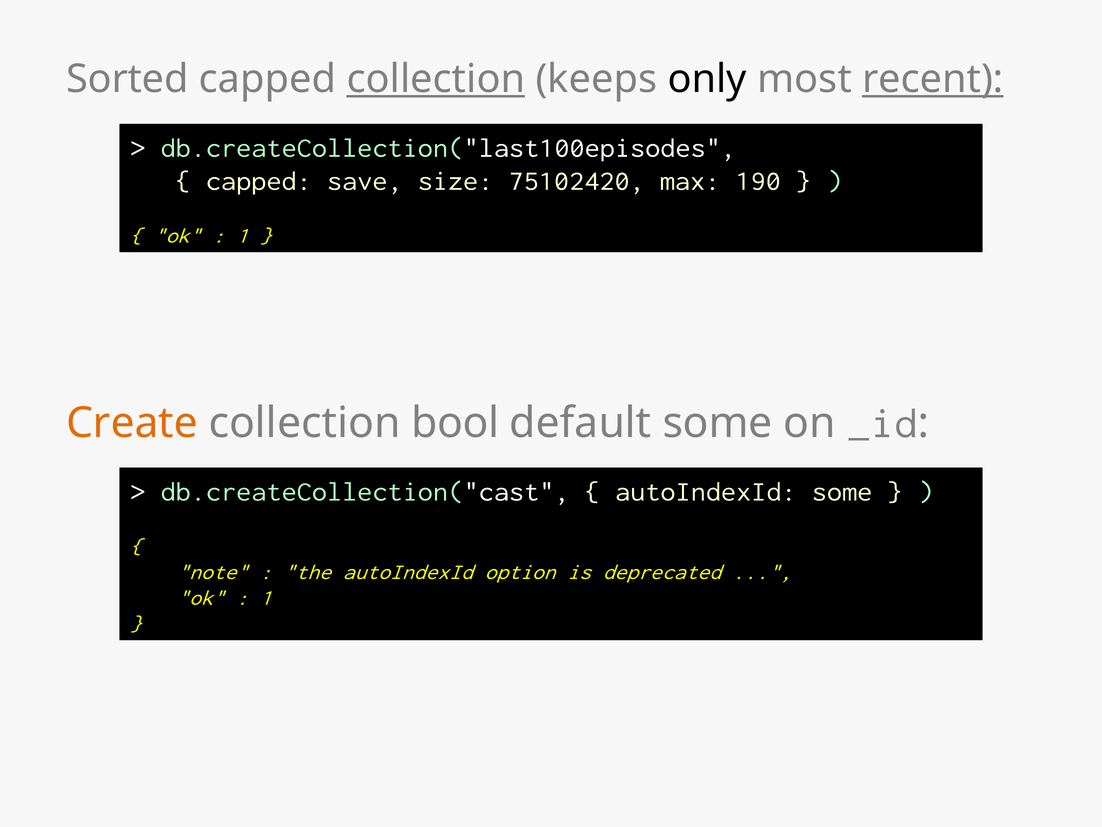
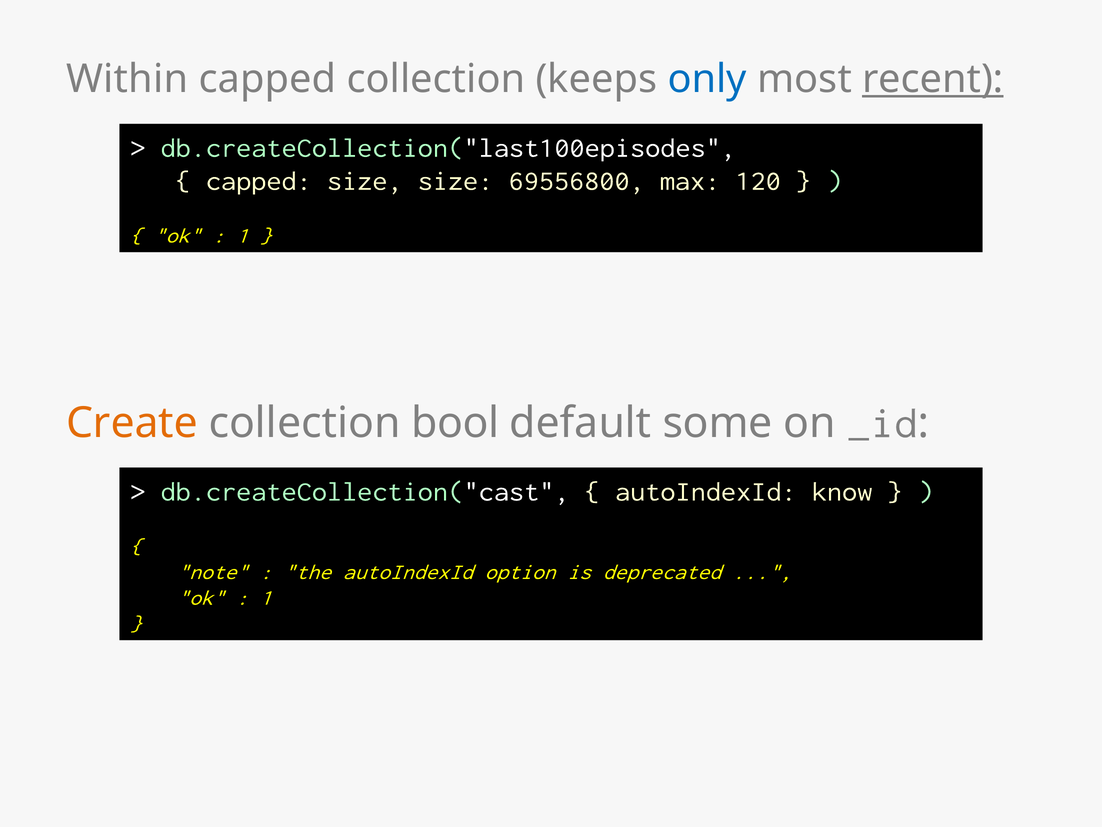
Sorted: Sorted -> Within
collection at (436, 79) underline: present -> none
only colour: black -> blue
capped save: save -> size
75102420: 75102420 -> 69556800
190: 190 -> 120
autoIndexId some: some -> know
